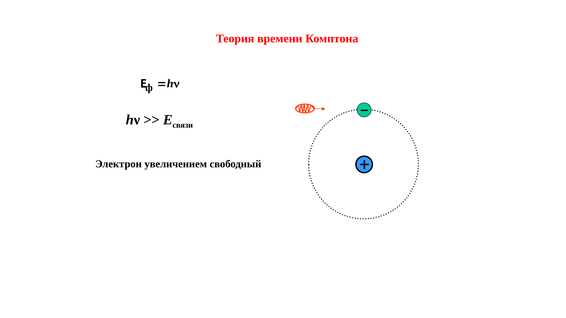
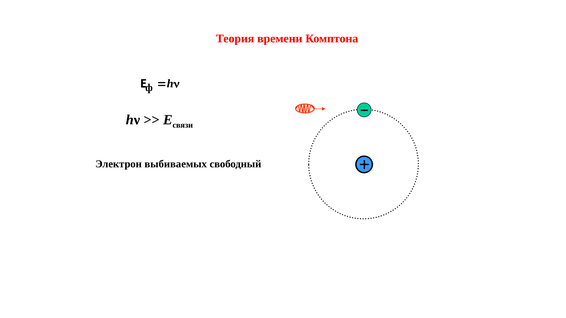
увеличением: увеличением -> выбиваемых
